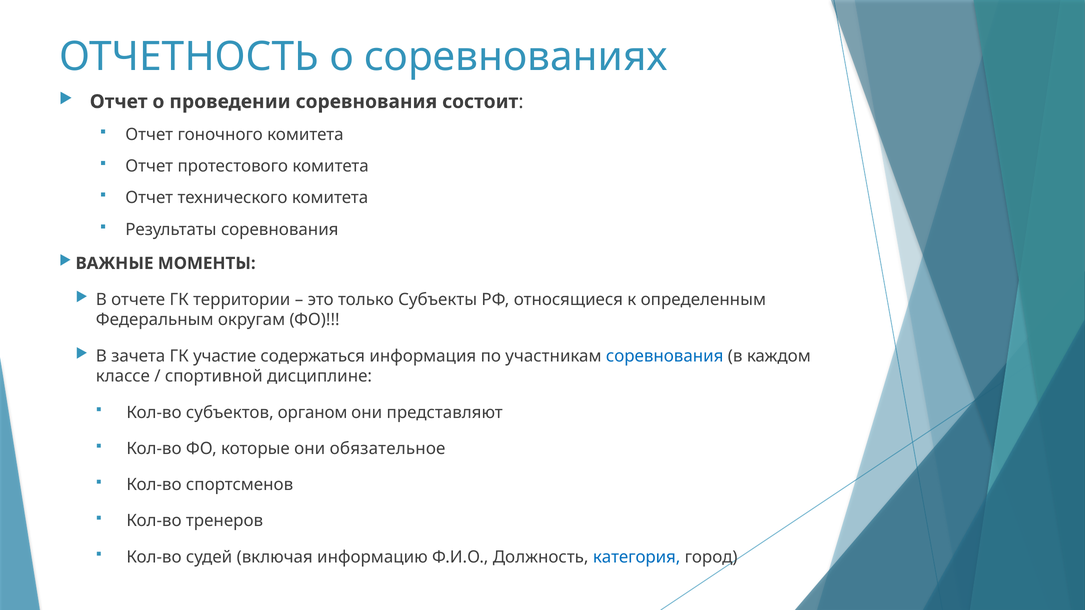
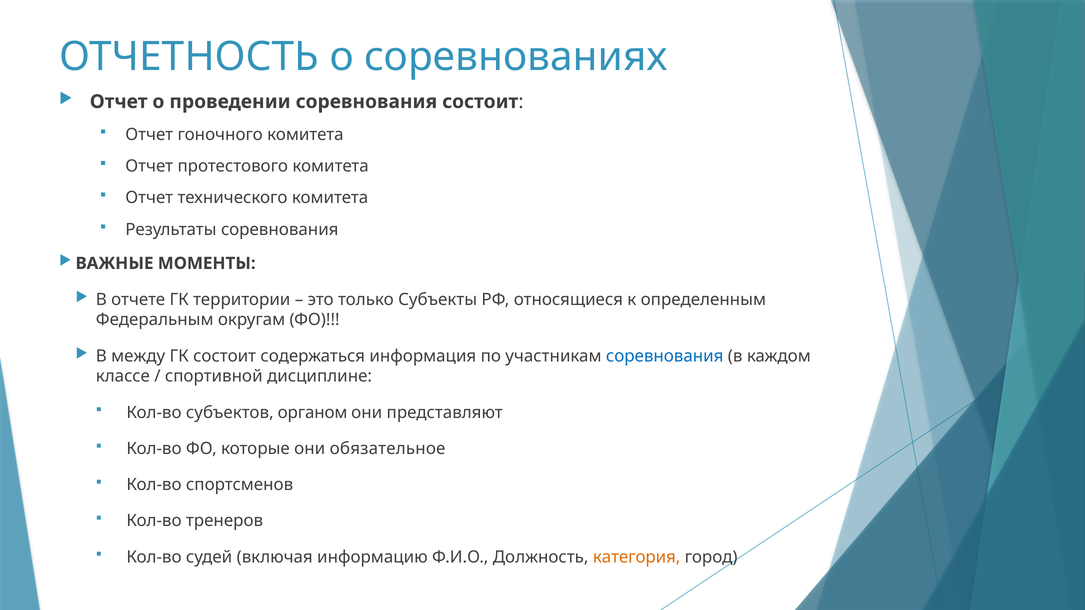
зачета: зачета -> между
ГК участие: участие -> состоит
категория colour: blue -> orange
